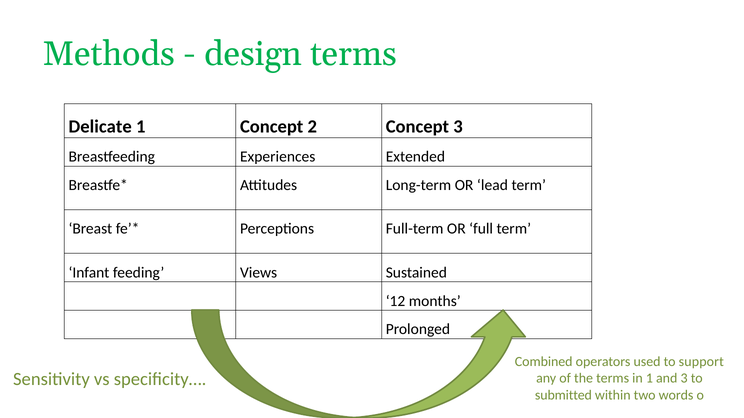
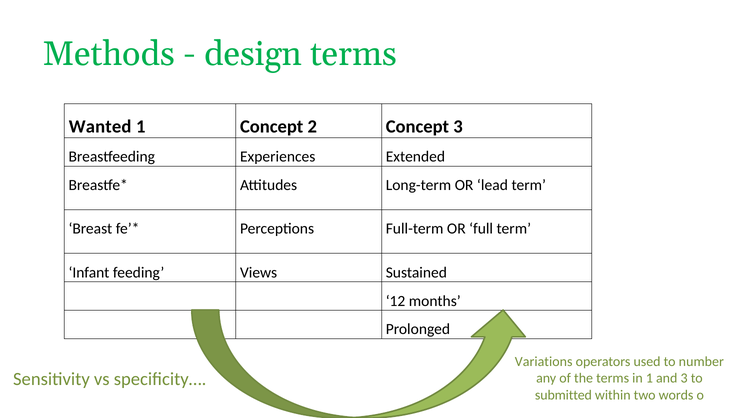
Delicate: Delicate -> Wanted
Combined: Combined -> Variations
support: support -> number
